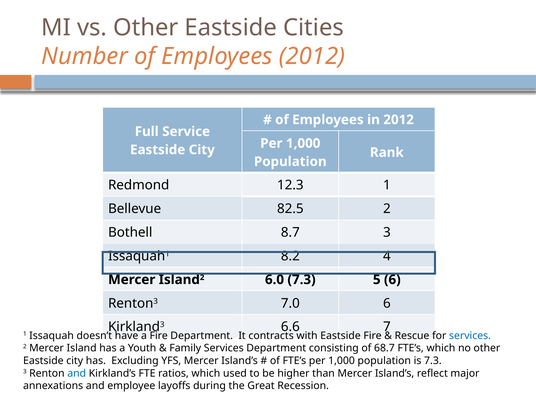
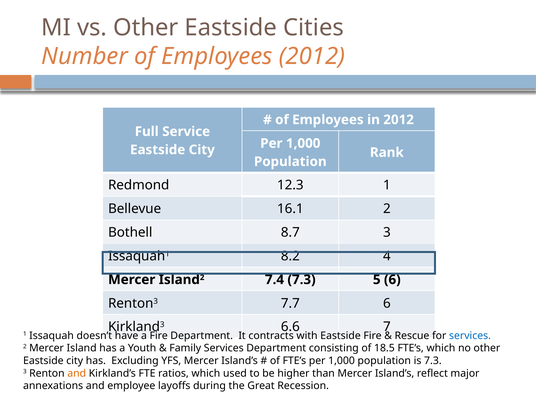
82.5: 82.5 -> 16.1
6.0: 6.0 -> 7.4
7.0: 7.0 -> 7.7
68.7: 68.7 -> 18.5
and at (77, 373) colour: blue -> orange
